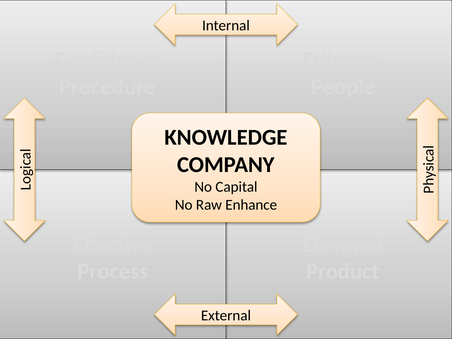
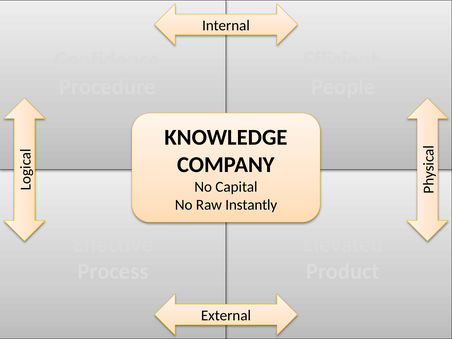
Enhance: Enhance -> Instantly
